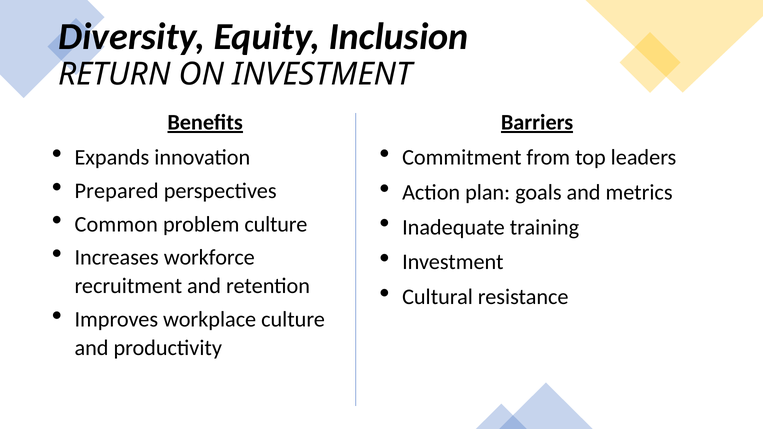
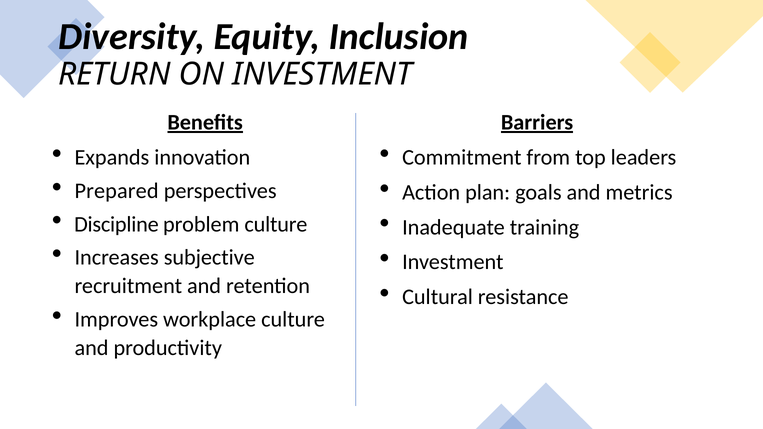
Common: Common -> Discipline
workforce: workforce -> subjective
